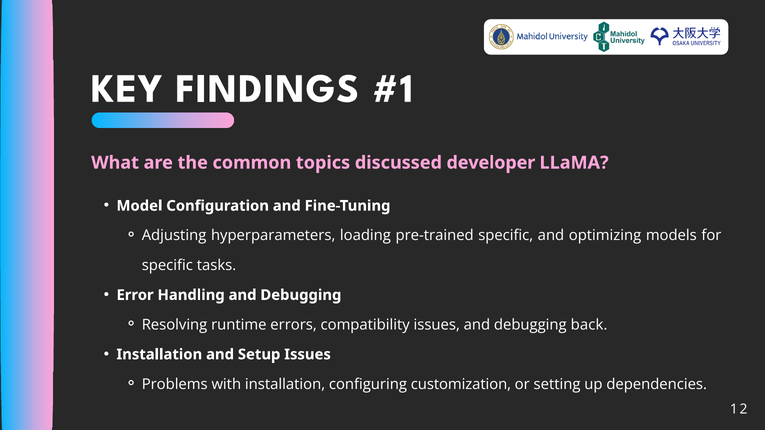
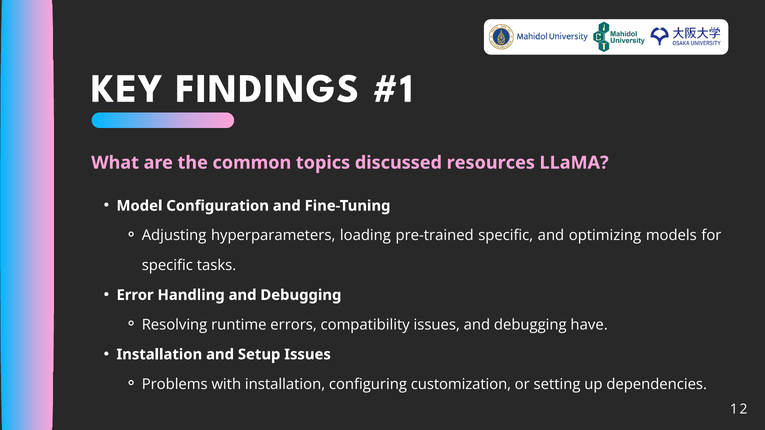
developer: developer -> resources
back: back -> have
